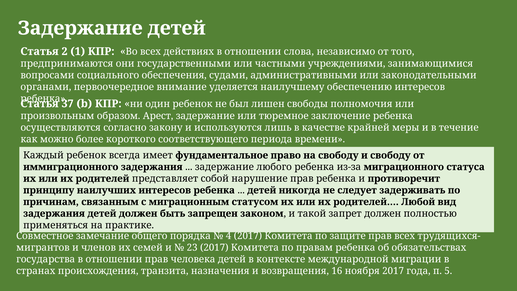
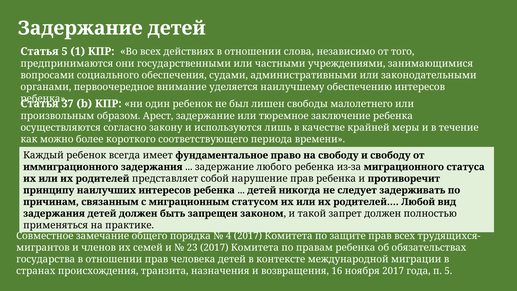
Статья 2: 2 -> 5
полномочия: полномочия -> малолетнего
